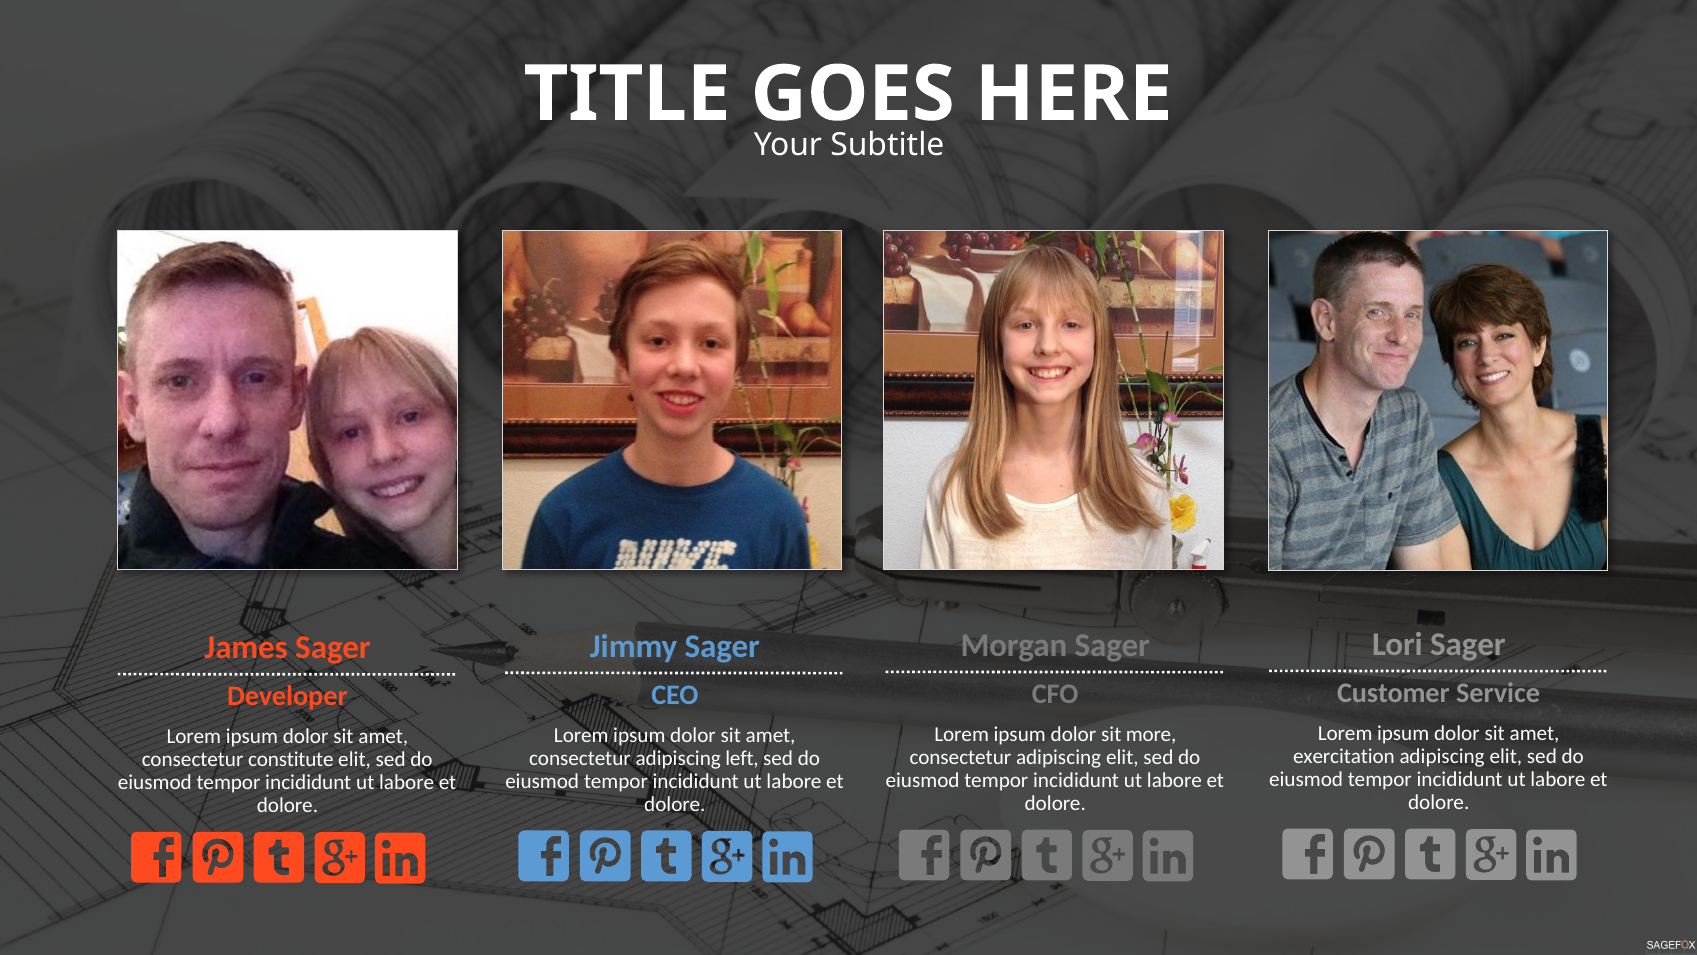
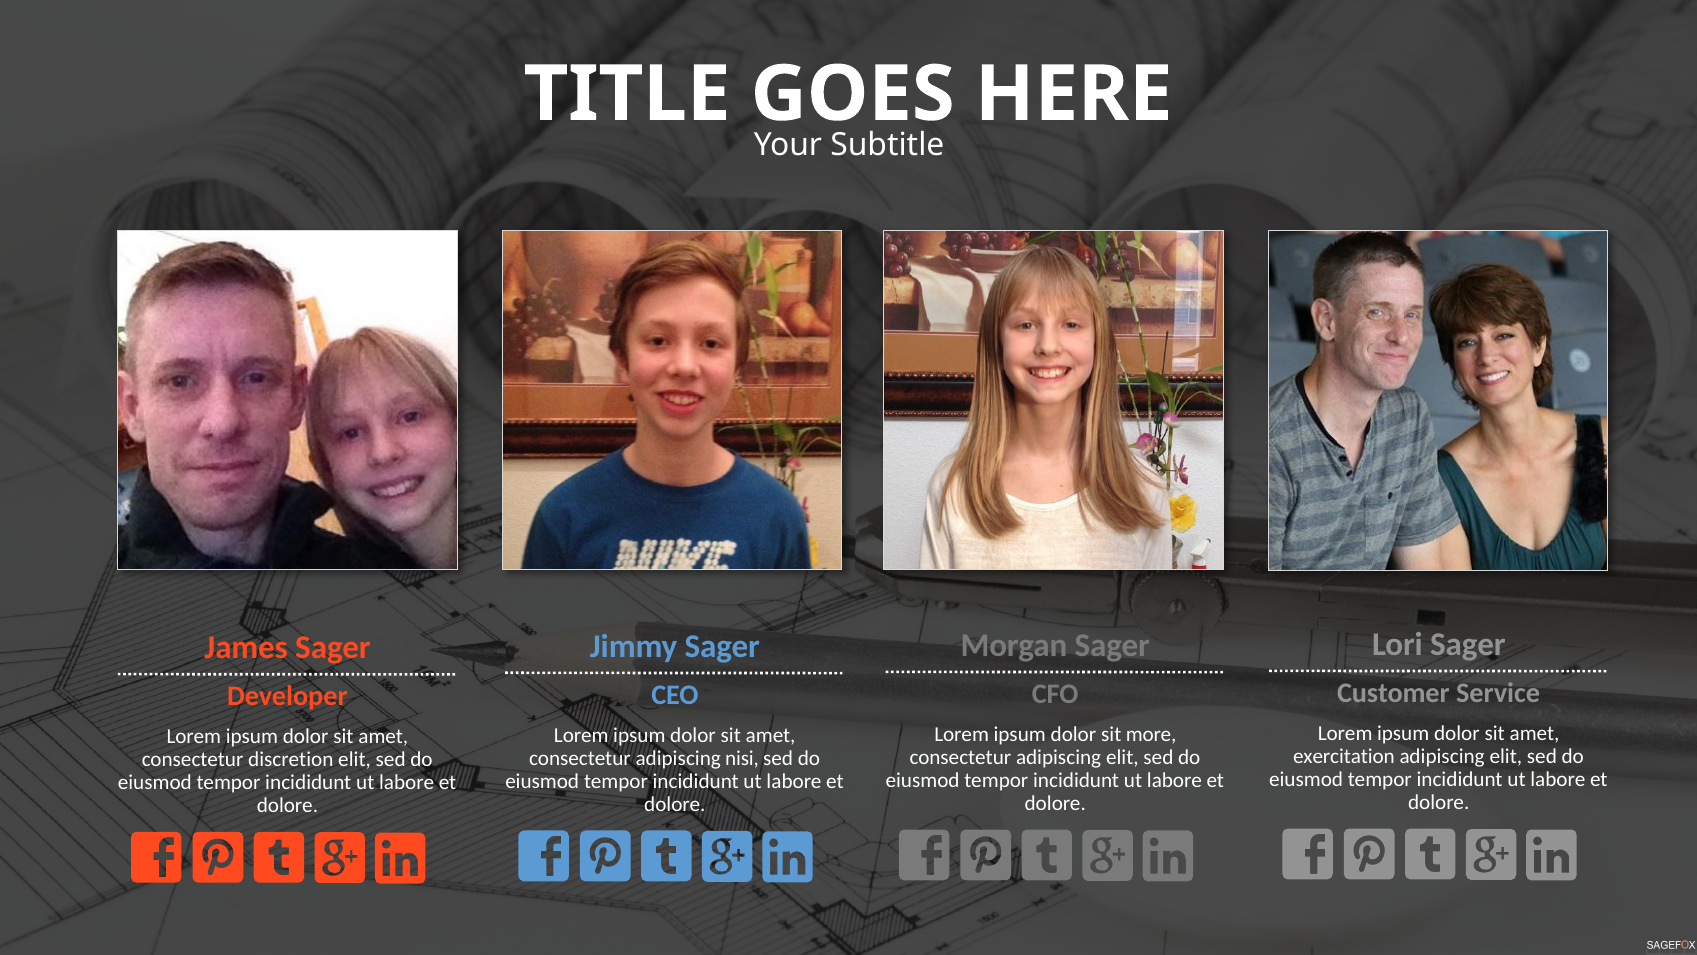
left: left -> nisi
constitute: constitute -> discretion
